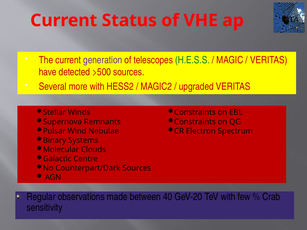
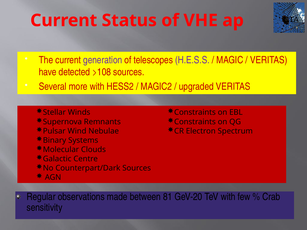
H.E.S.S colour: green -> purple
>500: >500 -> >108
40: 40 -> 81
